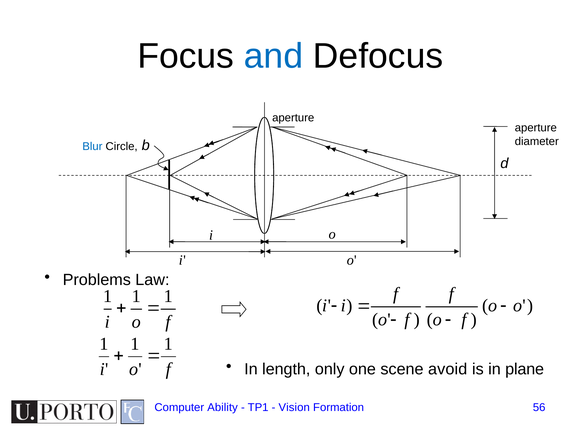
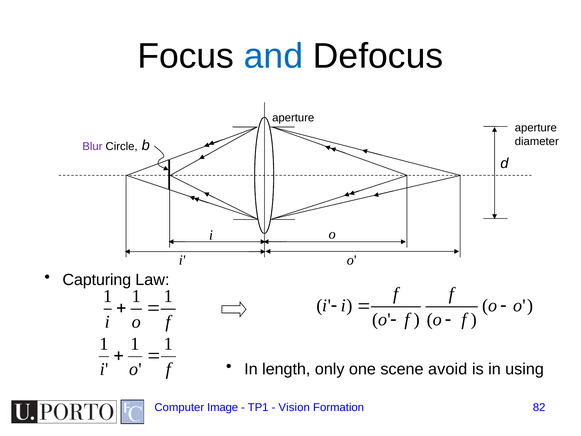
Blur colour: blue -> purple
Problems: Problems -> Capturing
plane: plane -> using
Ability: Ability -> Image
56: 56 -> 82
